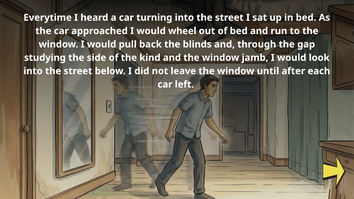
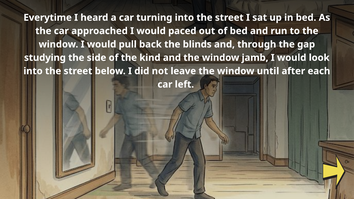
wheel: wheel -> paced
